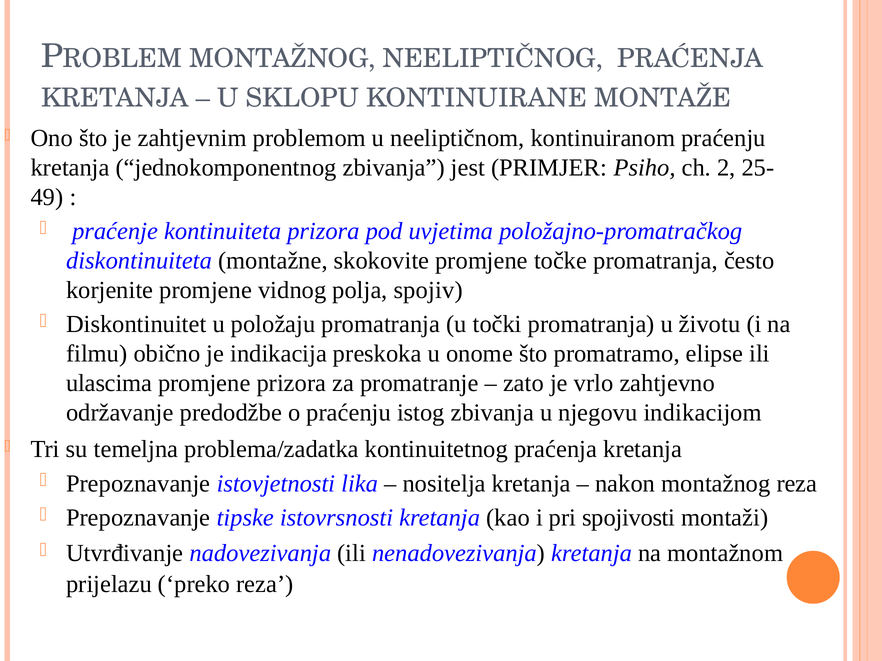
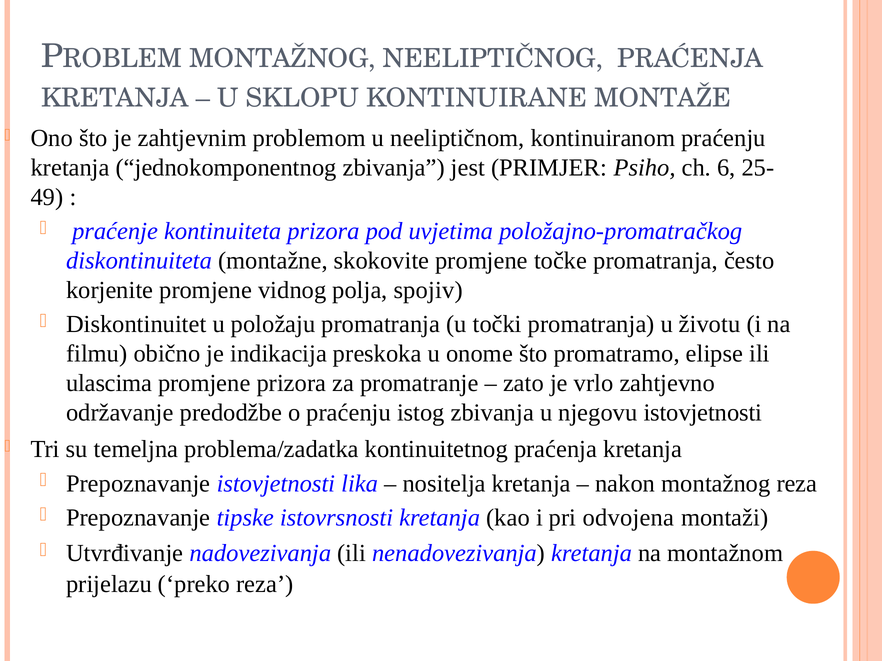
2: 2 -> 6
njegovu indikacijom: indikacijom -> istovjetnosti
spojivosti: spojivosti -> odvojena
